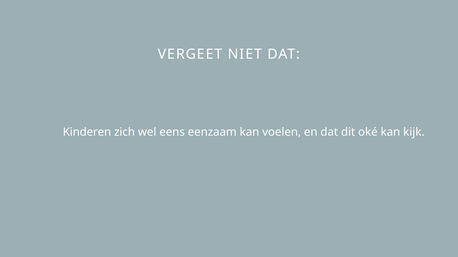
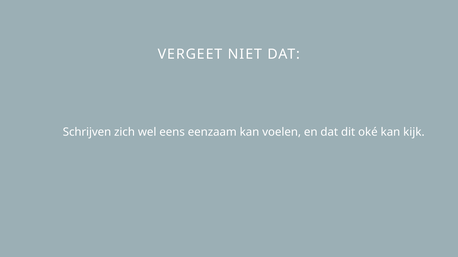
Kinderen: Kinderen -> Schrijven
